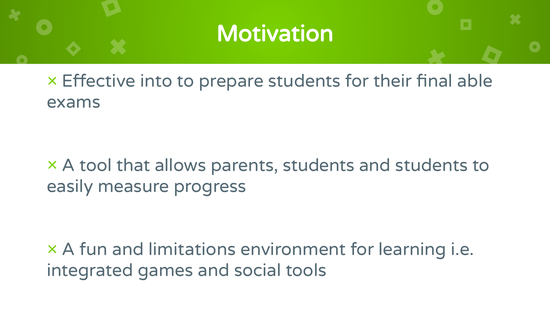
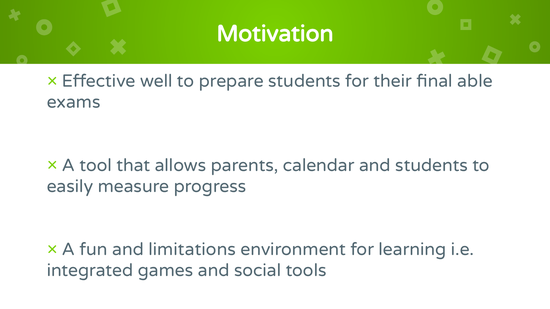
into: into -> well
parents students: students -> calendar
